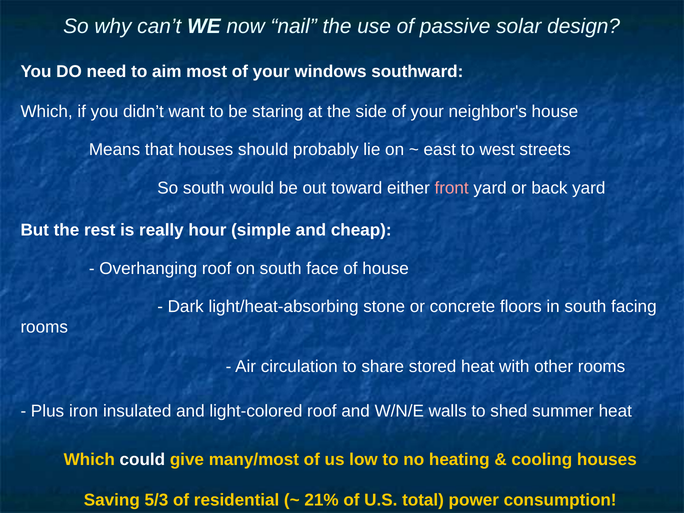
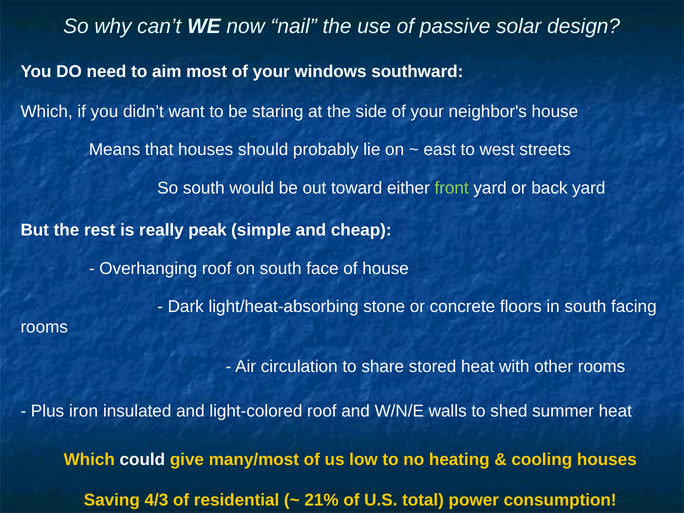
front colour: pink -> light green
hour: hour -> peak
5/3: 5/3 -> 4/3
